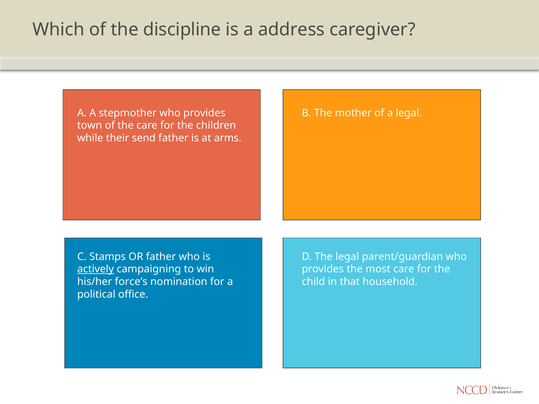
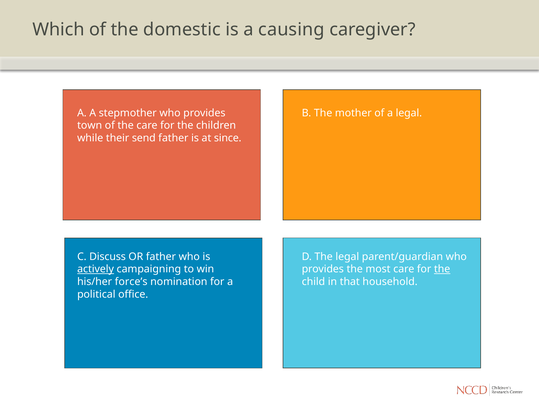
discipline: discipline -> domestic
address: address -> causing
arms: arms -> since
Stamps: Stamps -> Discuss
the at (442, 269) underline: none -> present
